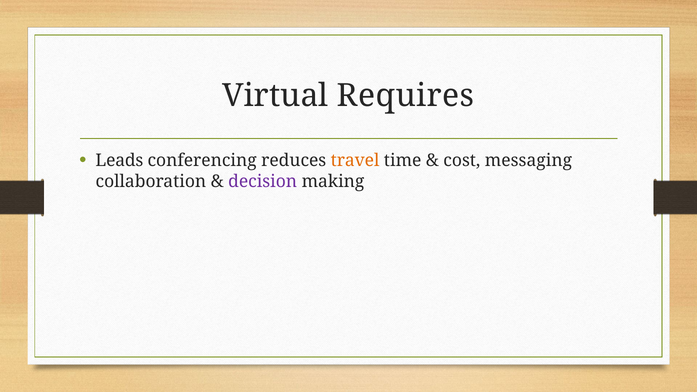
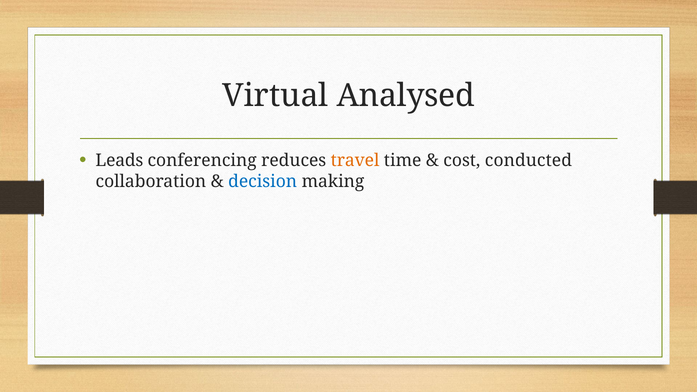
Requires: Requires -> Analysed
messaging: messaging -> conducted
decision colour: purple -> blue
